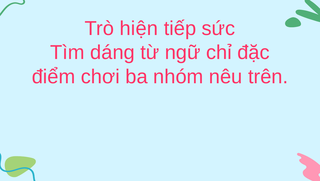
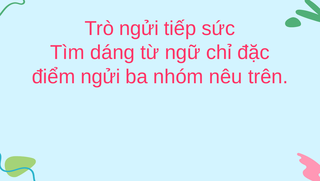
Trò hiện: hiện -> ngửi
điểm chơi: chơi -> ngửi
